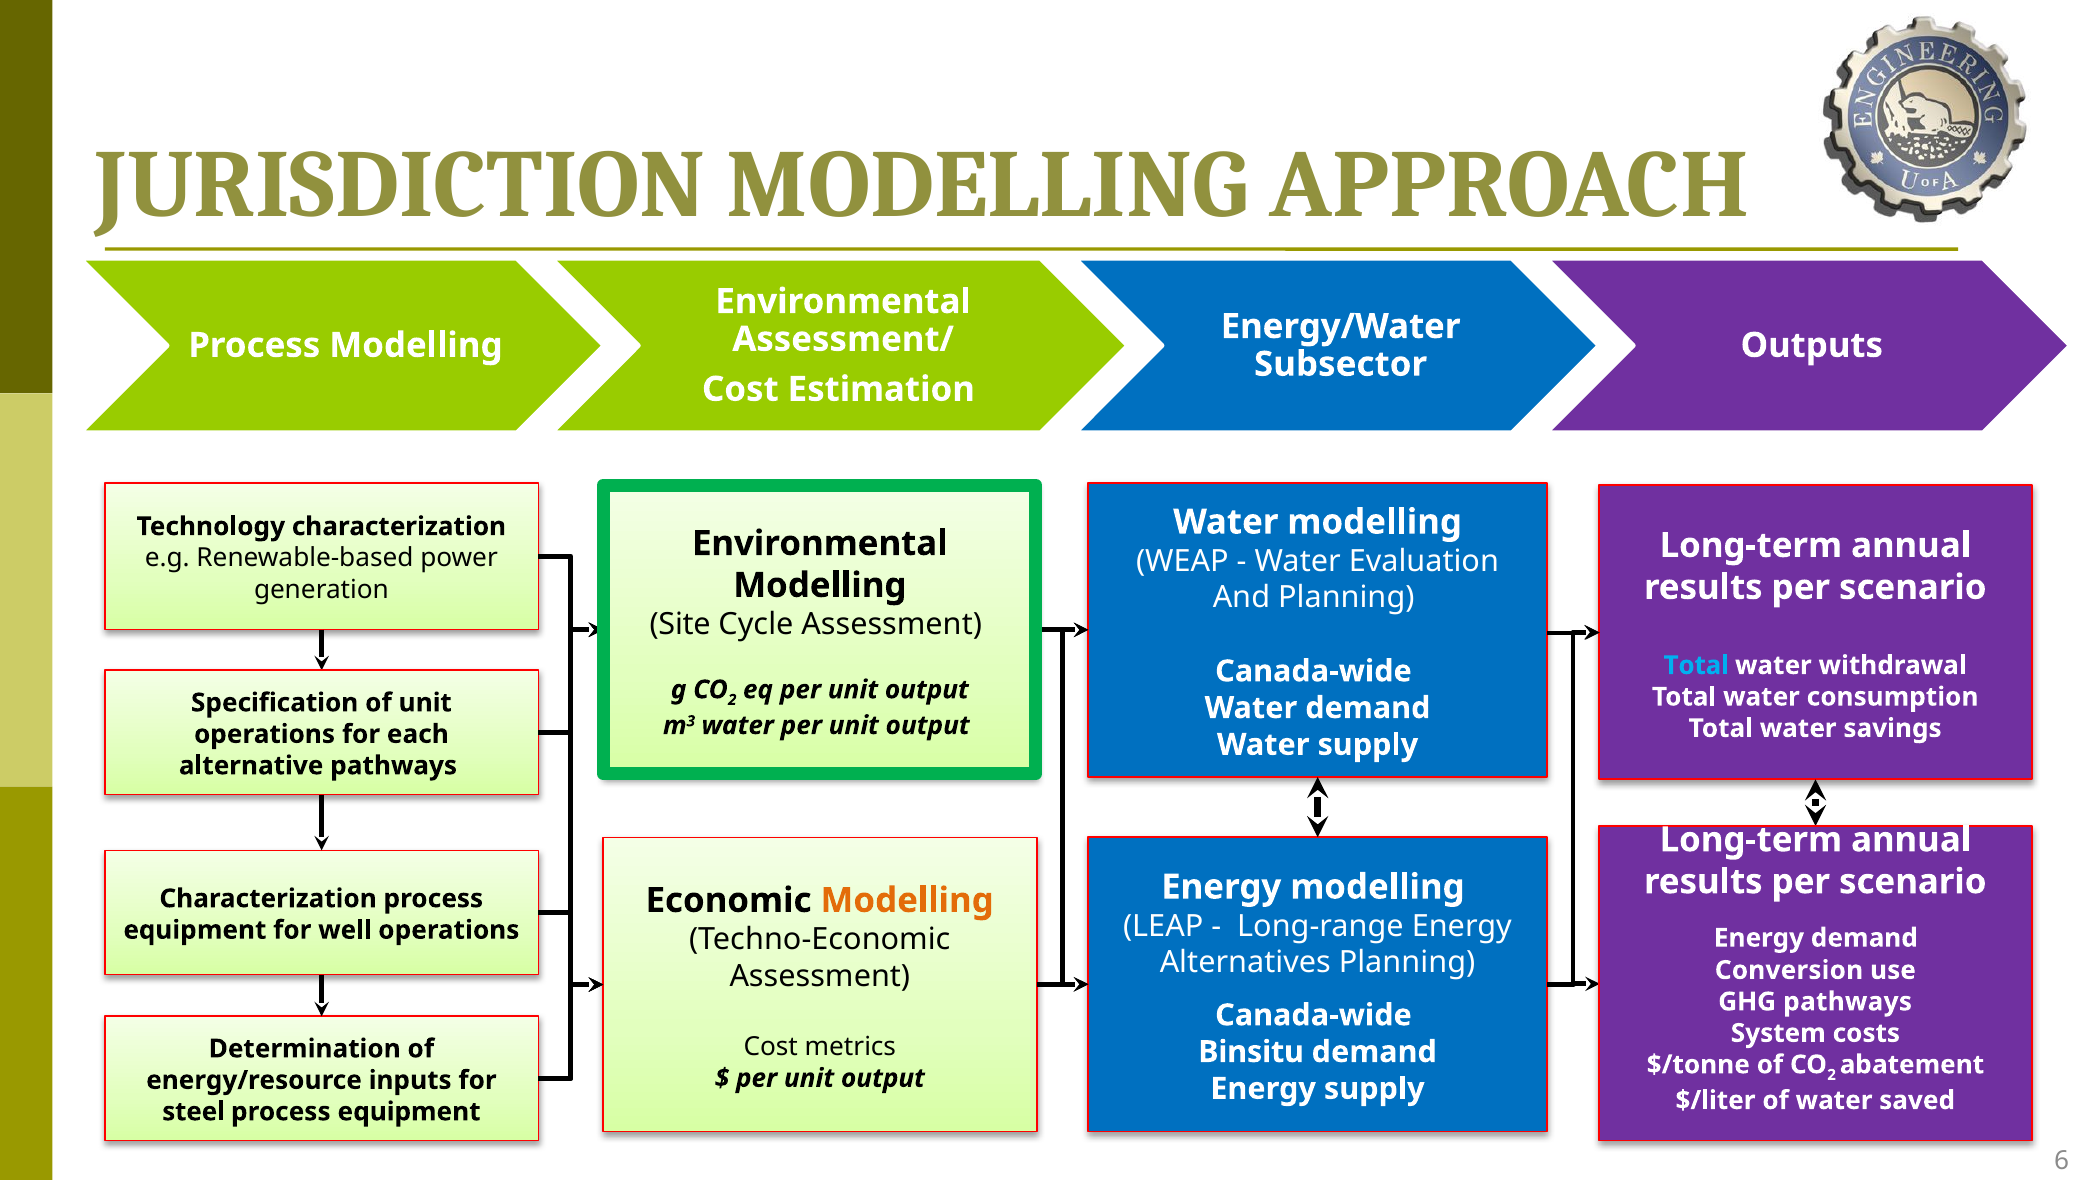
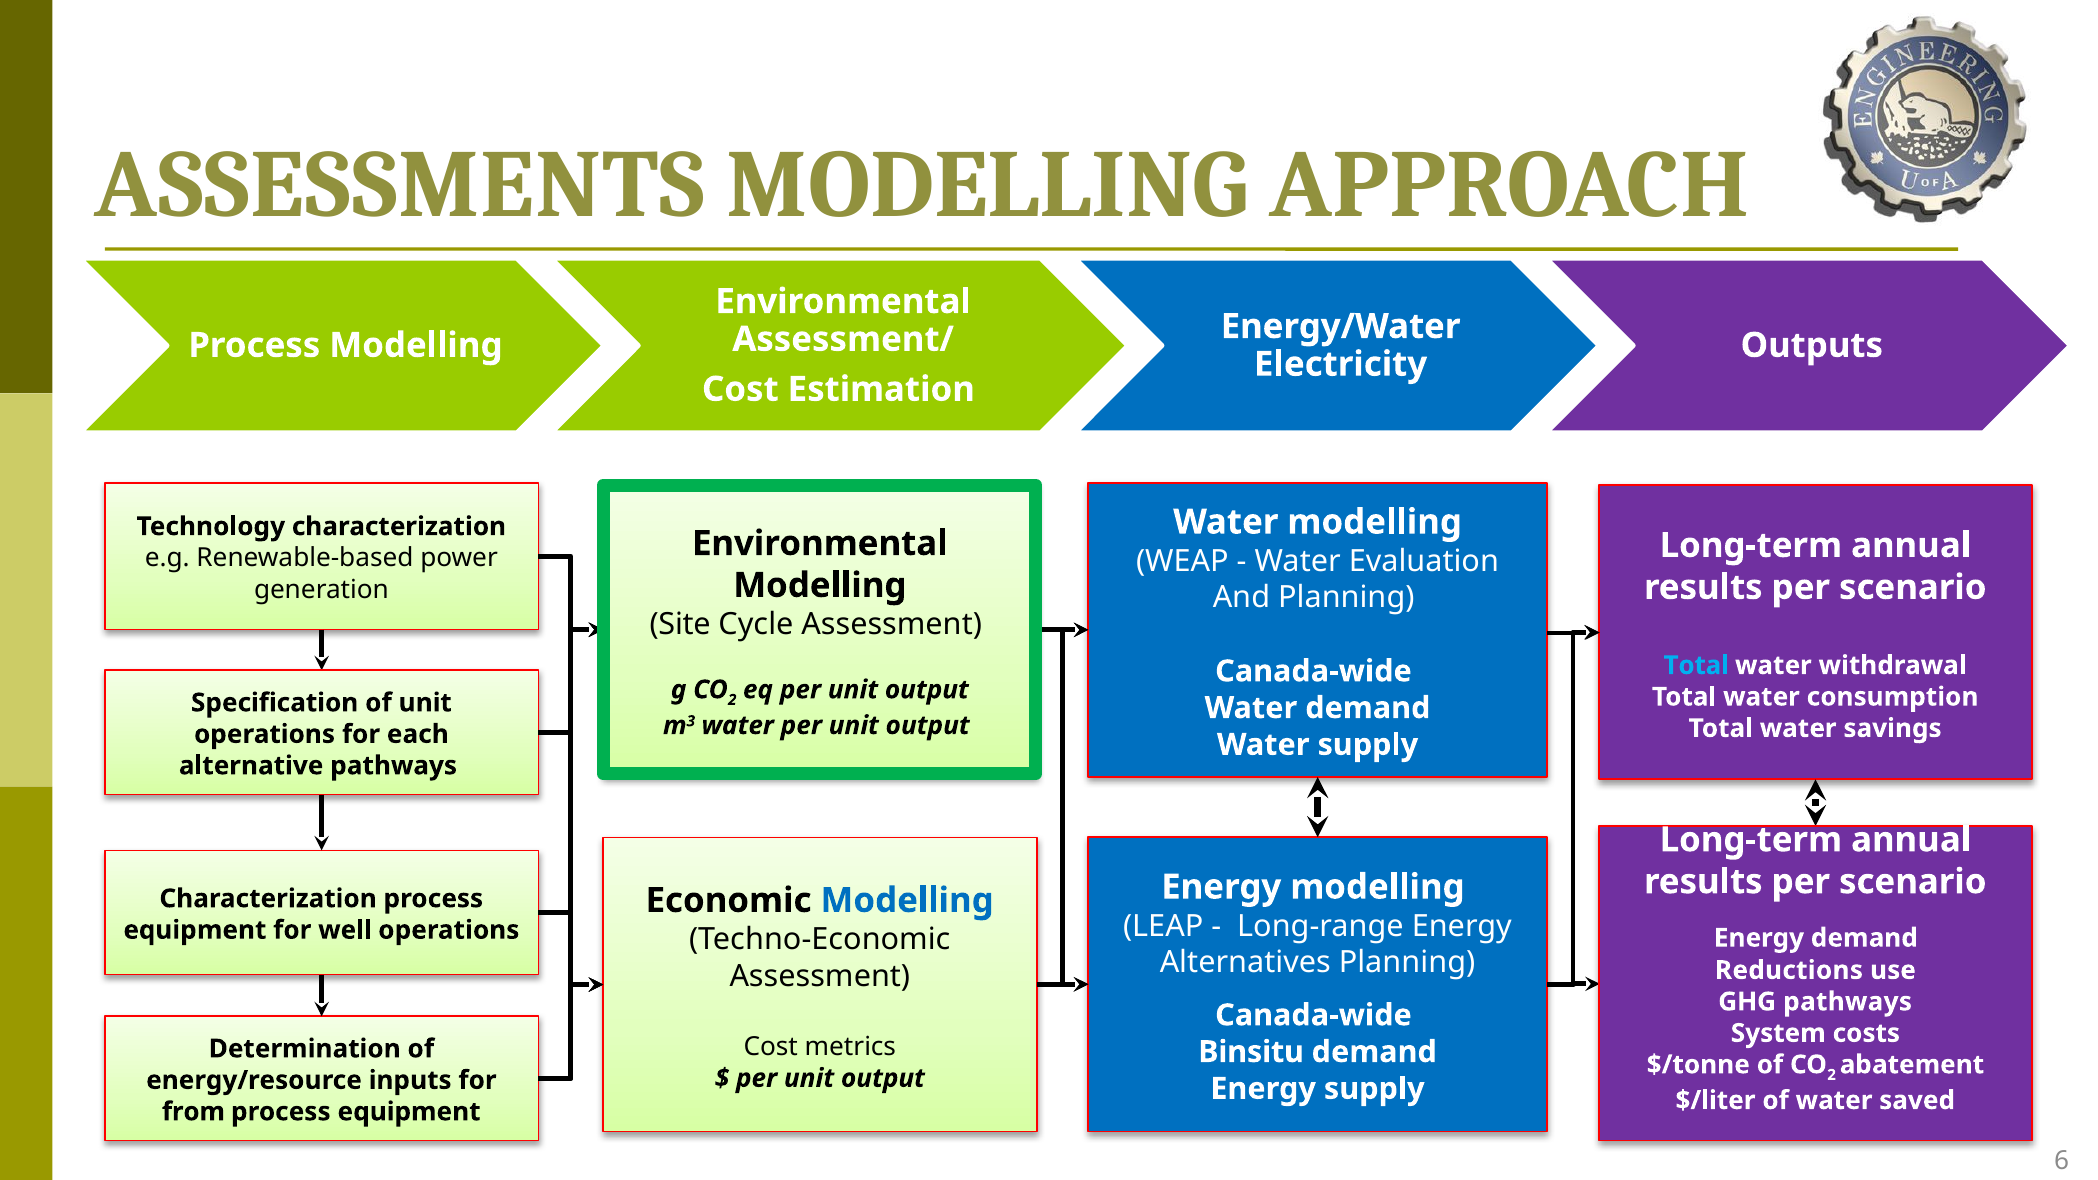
JURISDICTION: JURISDICTION -> ASSESSMENTS
Subsector: Subsector -> Electricity
Modelling at (907, 901) colour: orange -> blue
Conversion: Conversion -> Reductions
steel: steel -> from
